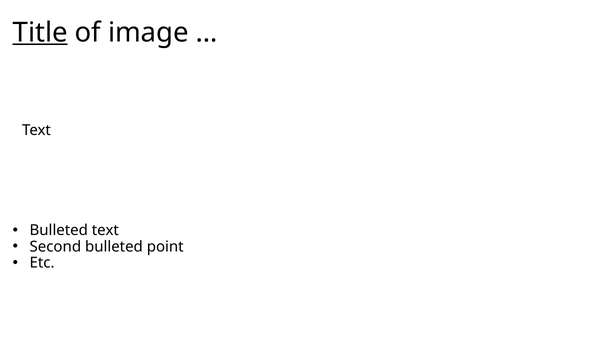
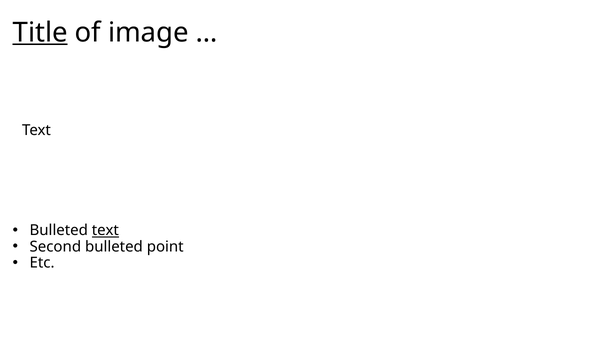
text at (105, 230) underline: none -> present
